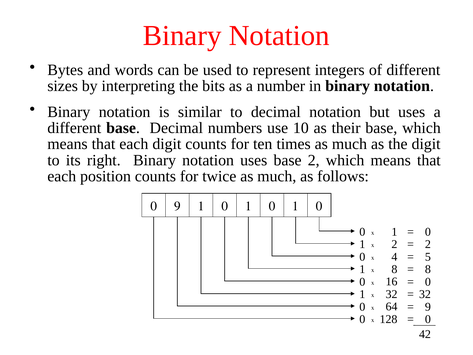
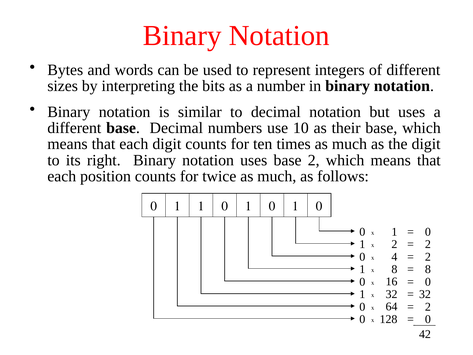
9 at (177, 206): 9 -> 1
5 at (428, 257): 5 -> 2
9 at (428, 307): 9 -> 2
